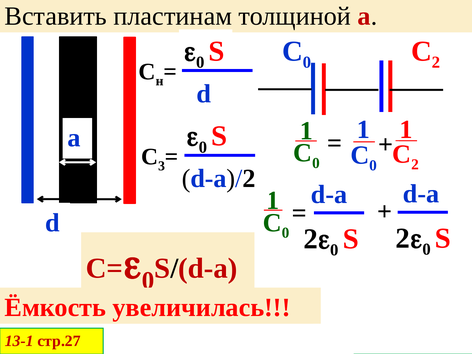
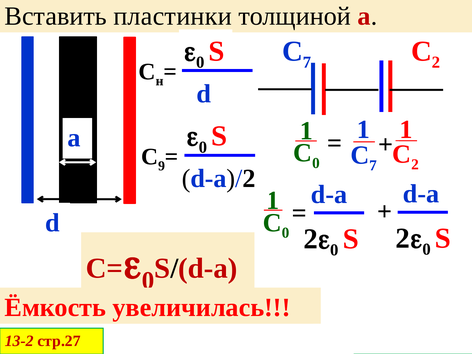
пластинам: пластинам -> пластинки
0 at (307, 62): 0 -> 7
0 at (373, 166): 0 -> 7
3: 3 -> 9
13-1: 13-1 -> 13-2
